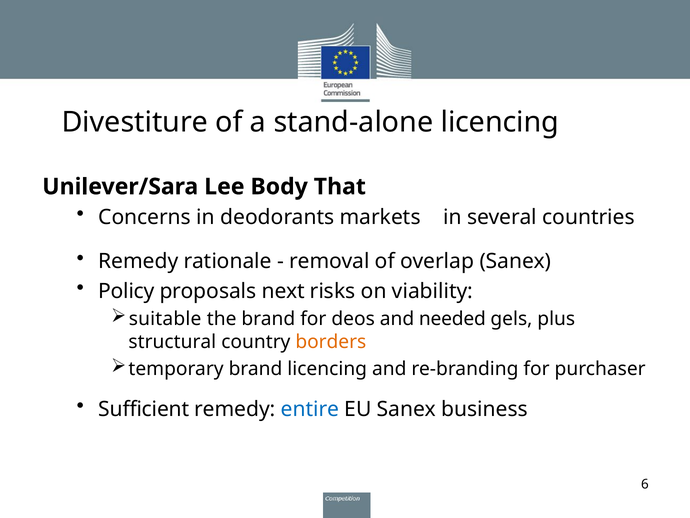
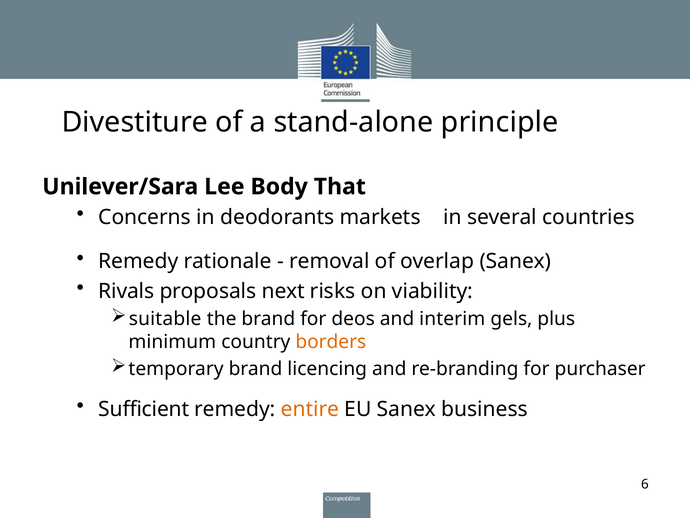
stand-alone licencing: licencing -> principle
Policy: Policy -> Rivals
needed: needed -> interim
structural: structural -> minimum
entire colour: blue -> orange
